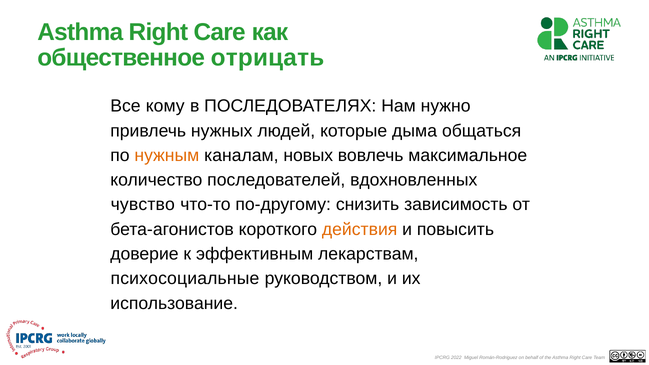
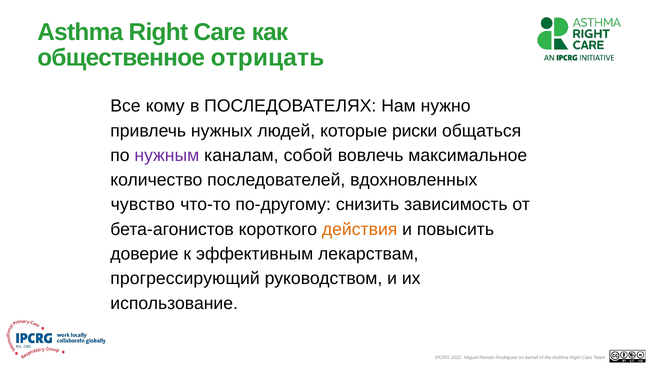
дыма: дыма -> риски
нужным colour: orange -> purple
новых: новых -> собой
психосоциальные: психосоциальные -> прогрессирующий
